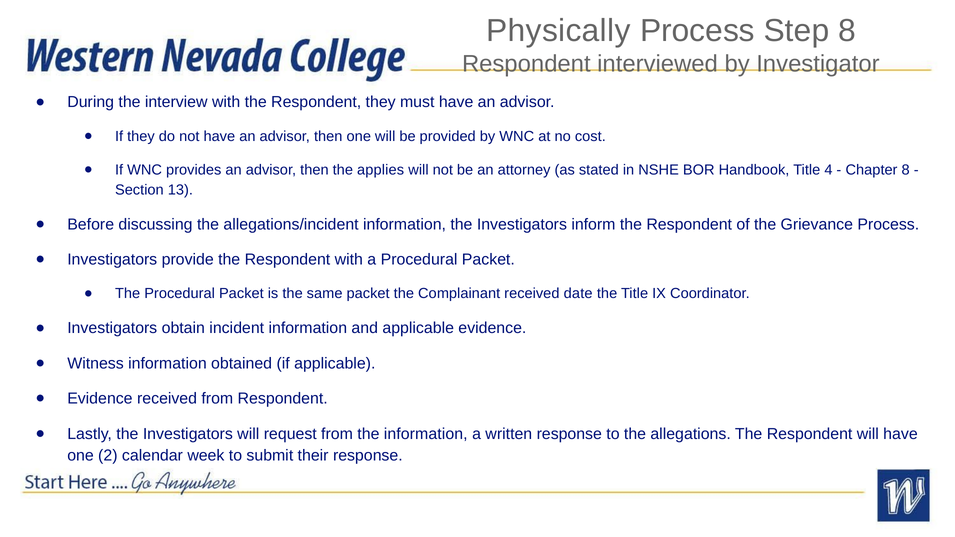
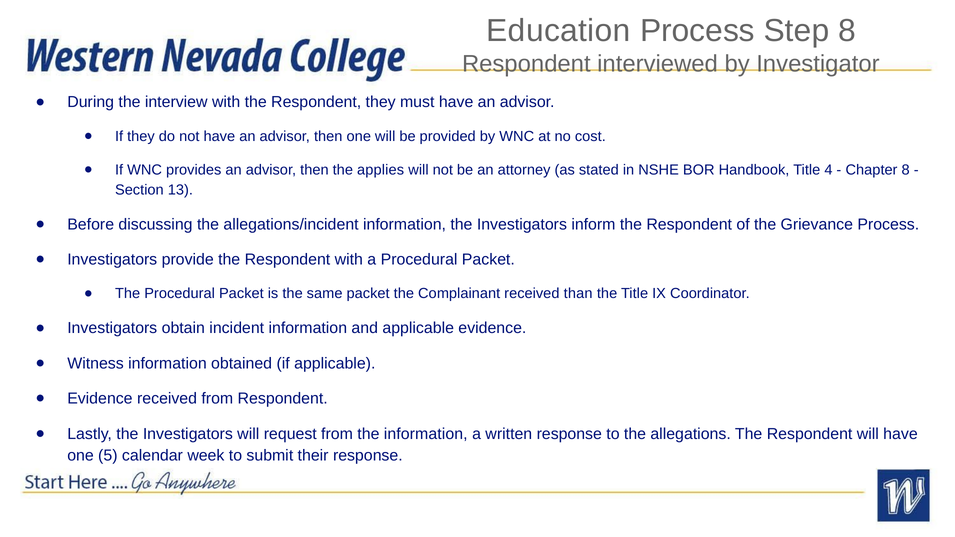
Physically: Physically -> Education
date: date -> than
2: 2 -> 5
